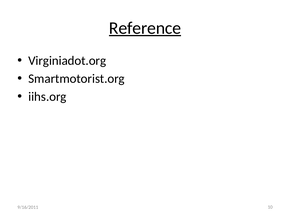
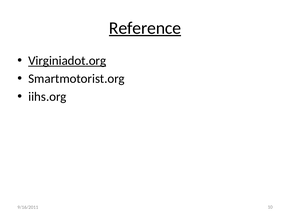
Virginiadot.org underline: none -> present
